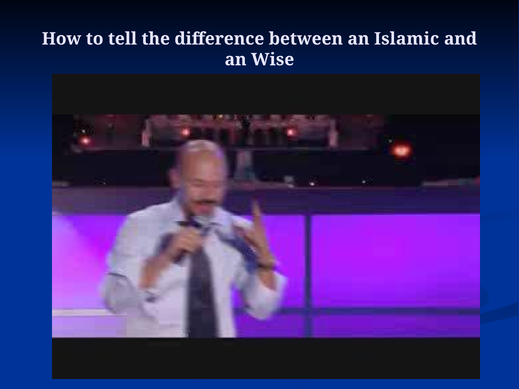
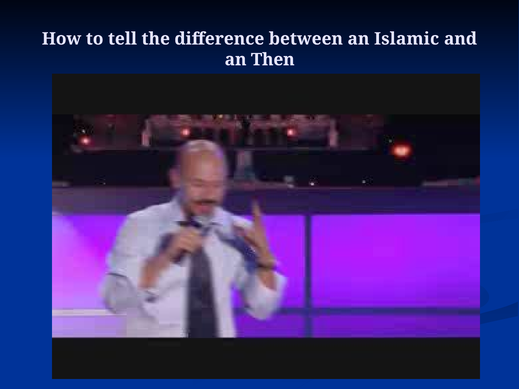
Wise: Wise -> Then
